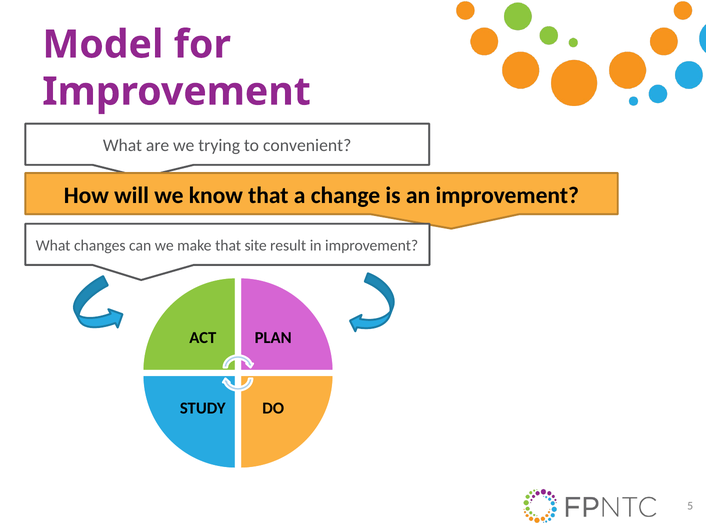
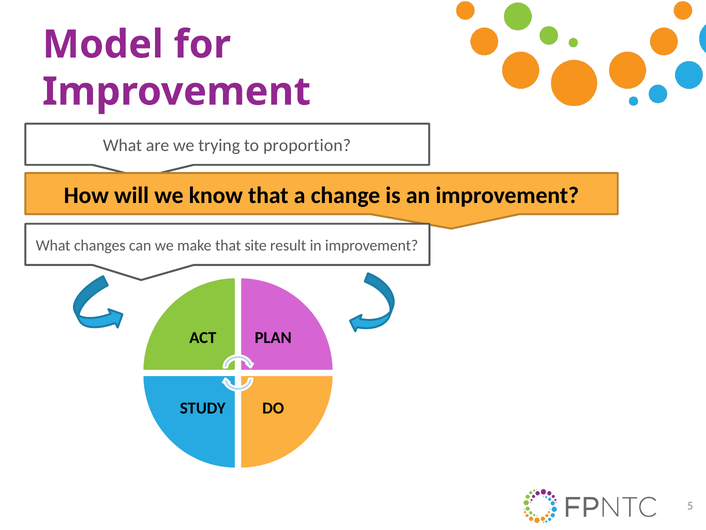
convenient: convenient -> proportion
